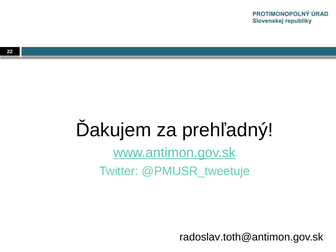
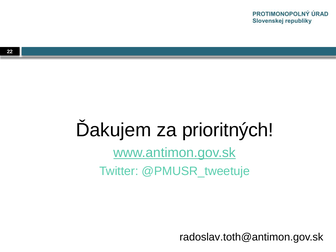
prehľadný: prehľadný -> prioritných
